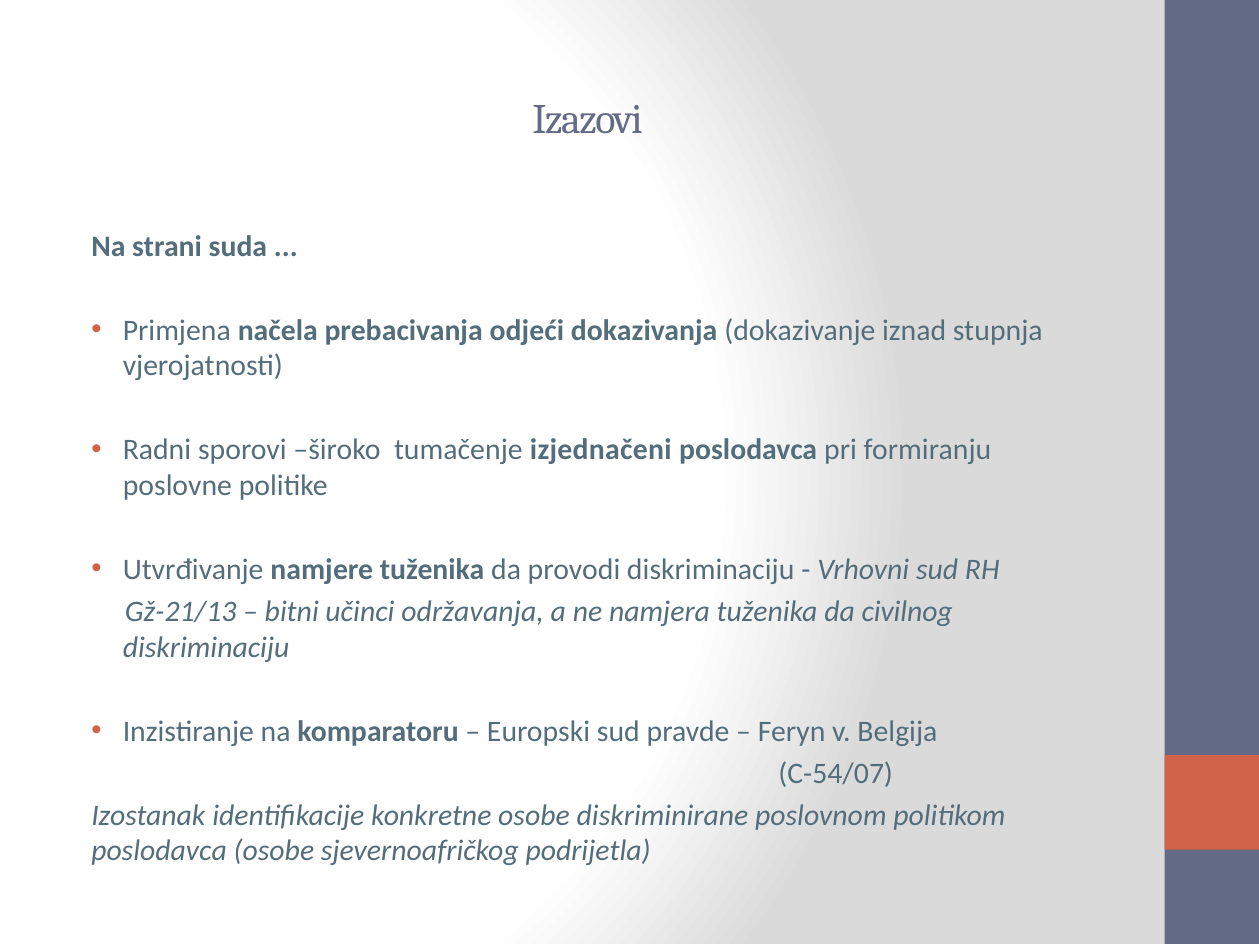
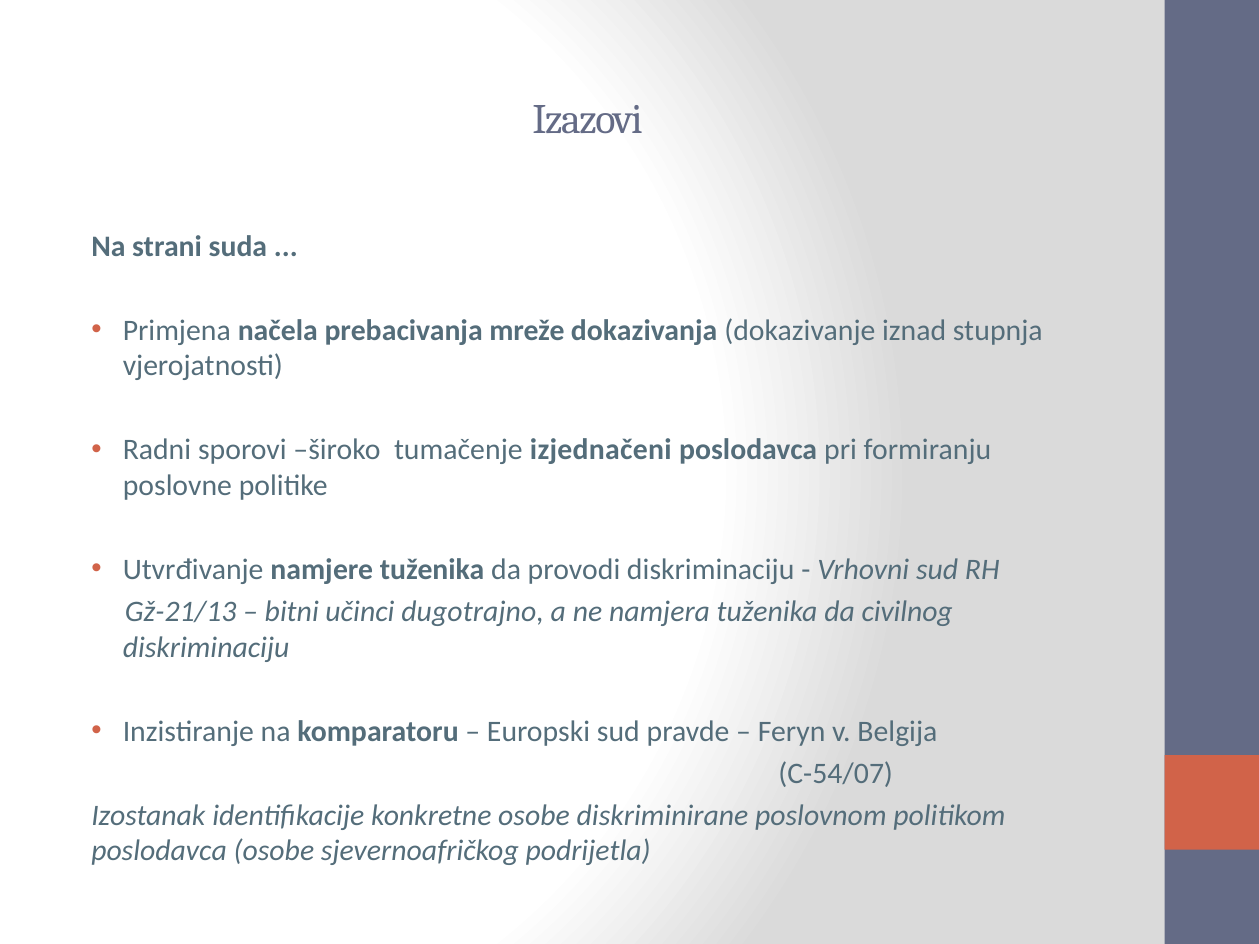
odjeći: odjeći -> mreže
održavanja: održavanja -> dugotrajno
